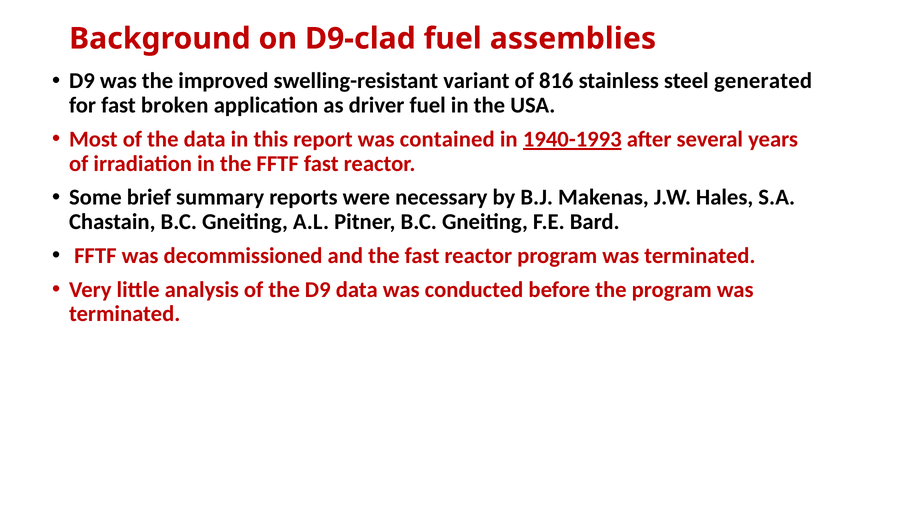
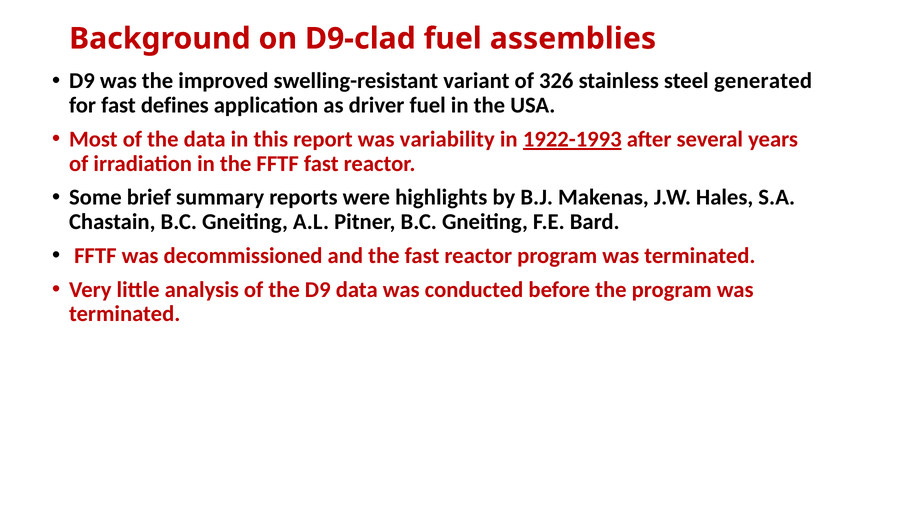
816: 816 -> 326
broken: broken -> defines
contained: contained -> variability
1940-1993: 1940-1993 -> 1922-1993
were necessary: necessary -> highlights
